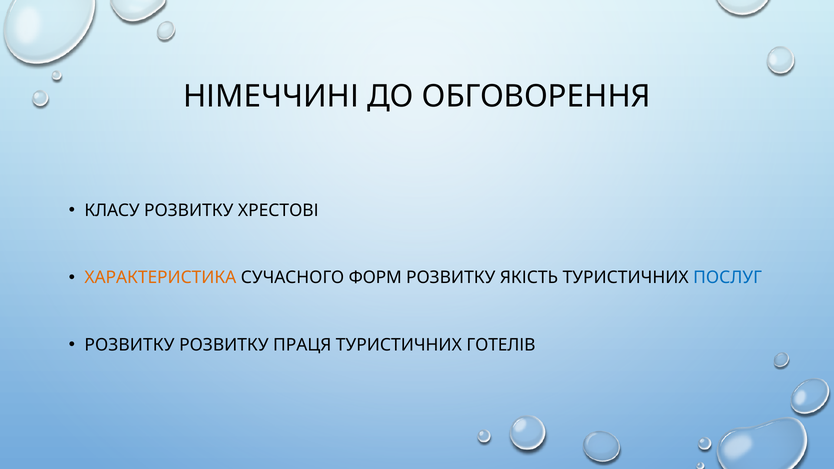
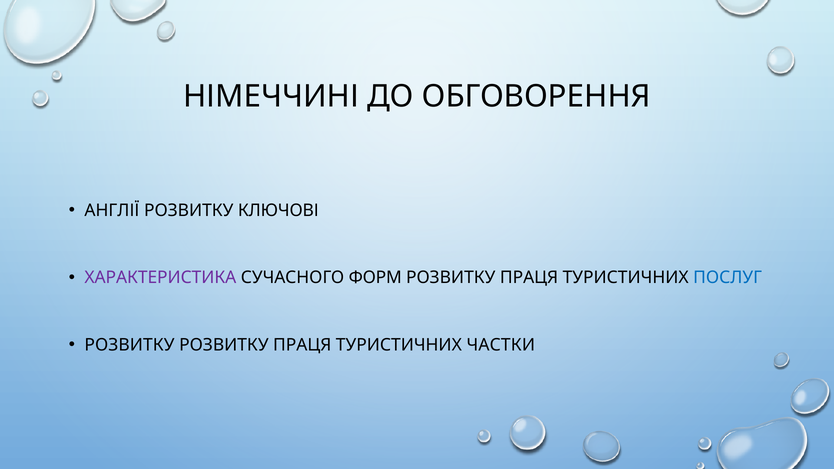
КЛАСУ: КЛАСУ -> АНГЛІЇ
ХРЕСТОВІ: ХРЕСТОВІ -> КЛЮЧОВІ
ХАРАКТЕРИСТИКА colour: orange -> purple
ЯКІСТЬ at (529, 278): ЯКІСТЬ -> ПРАЦЯ
ГОТЕЛІВ: ГОТЕЛІВ -> ЧАСТКИ
